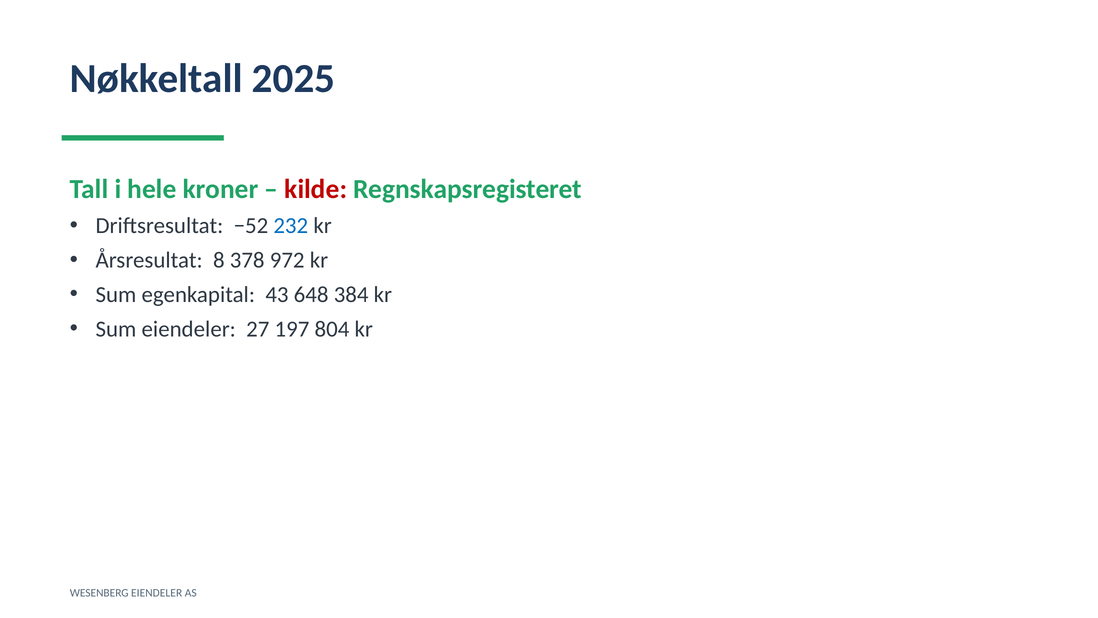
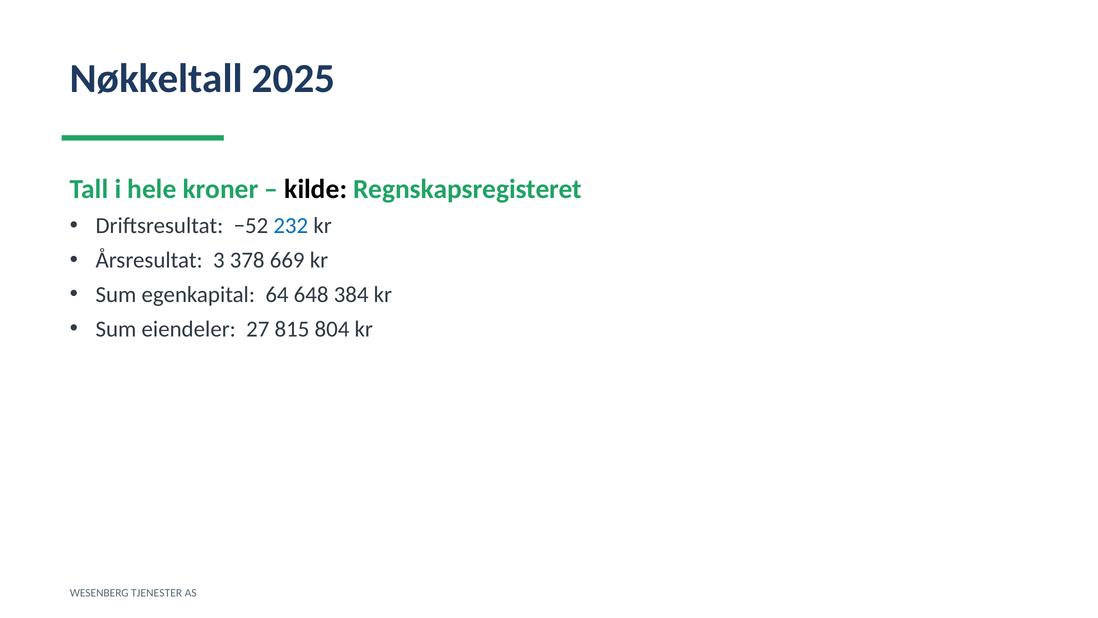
kilde colour: red -> black
8: 8 -> 3
972: 972 -> 669
43: 43 -> 64
197: 197 -> 815
WESENBERG EIENDELER: EIENDELER -> TJENESTER
